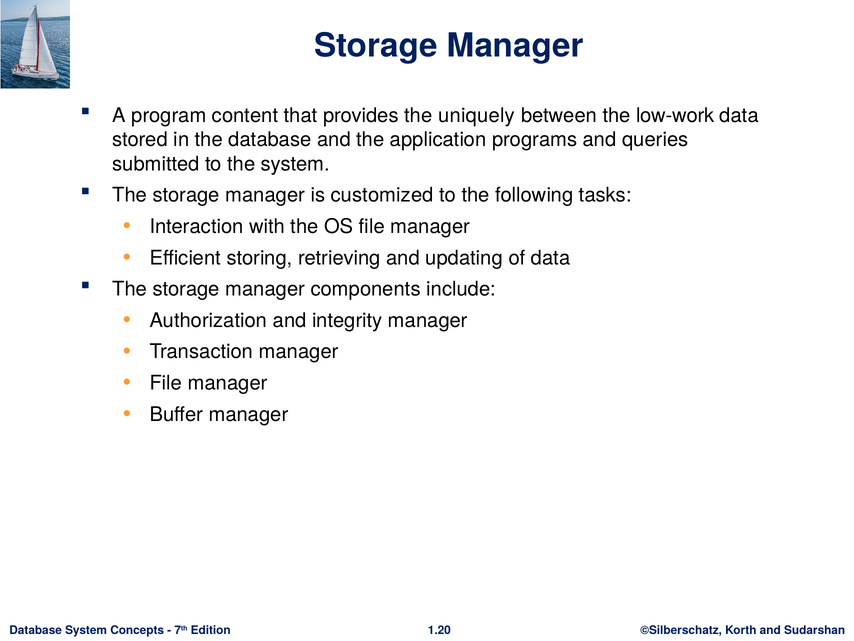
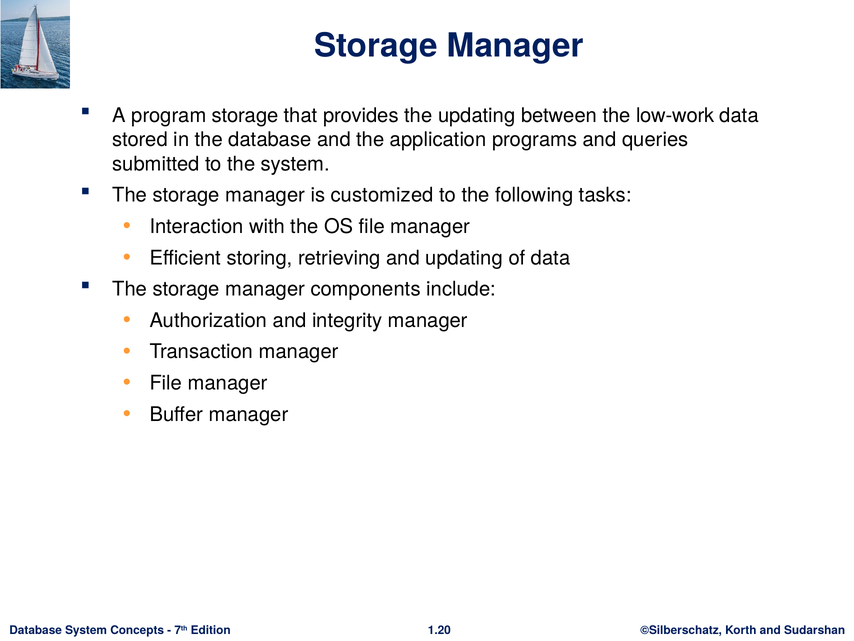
program content: content -> storage
the uniquely: uniquely -> updating
